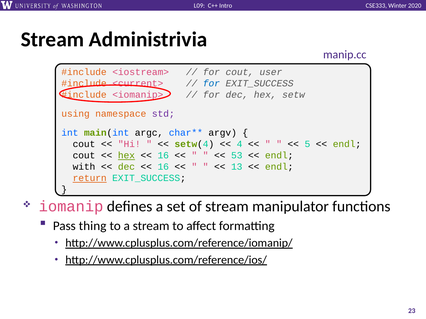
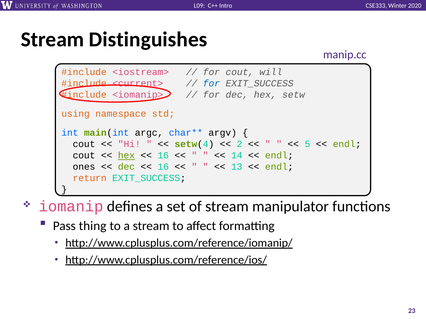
Administrivia: Administrivia -> Distinguishes
user: user -> will
std colour: purple -> orange
4: 4 -> 2
53: 53 -> 14
with: with -> ones
return underline: present -> none
